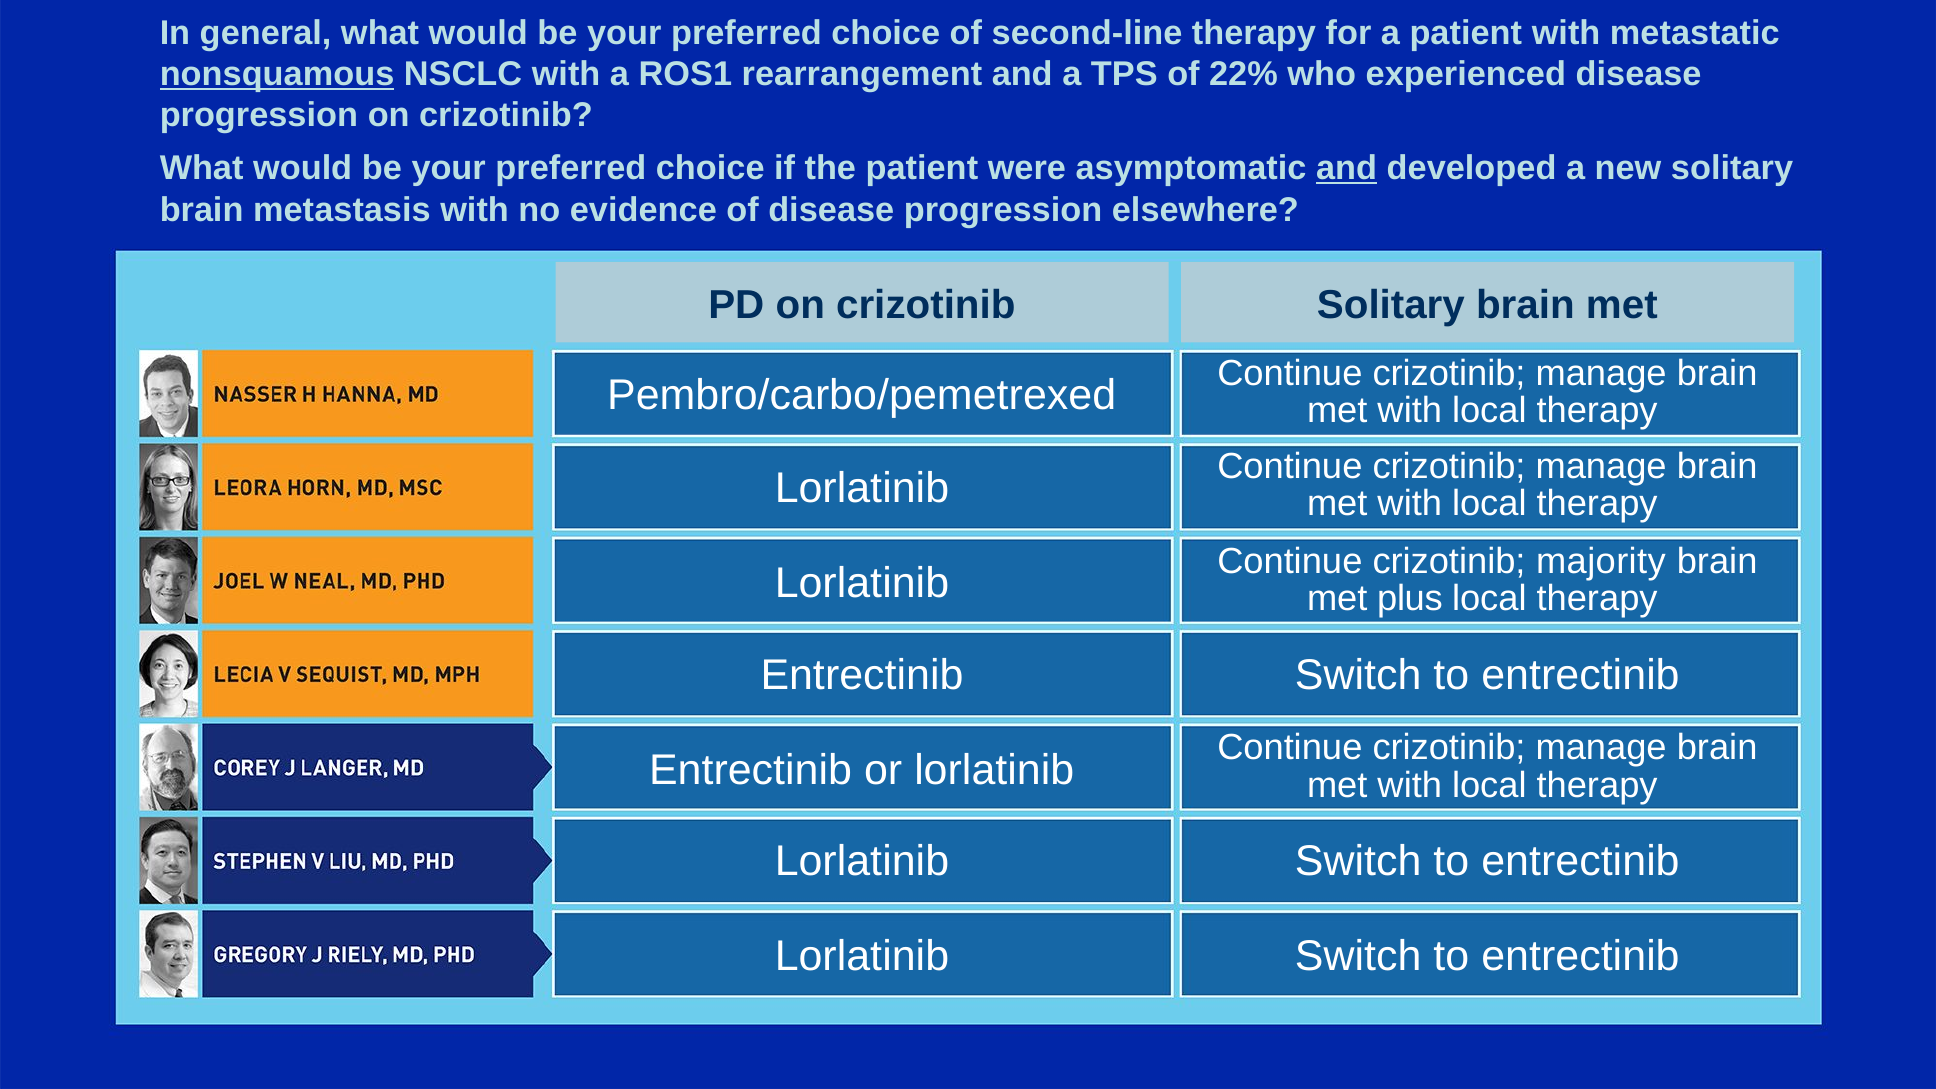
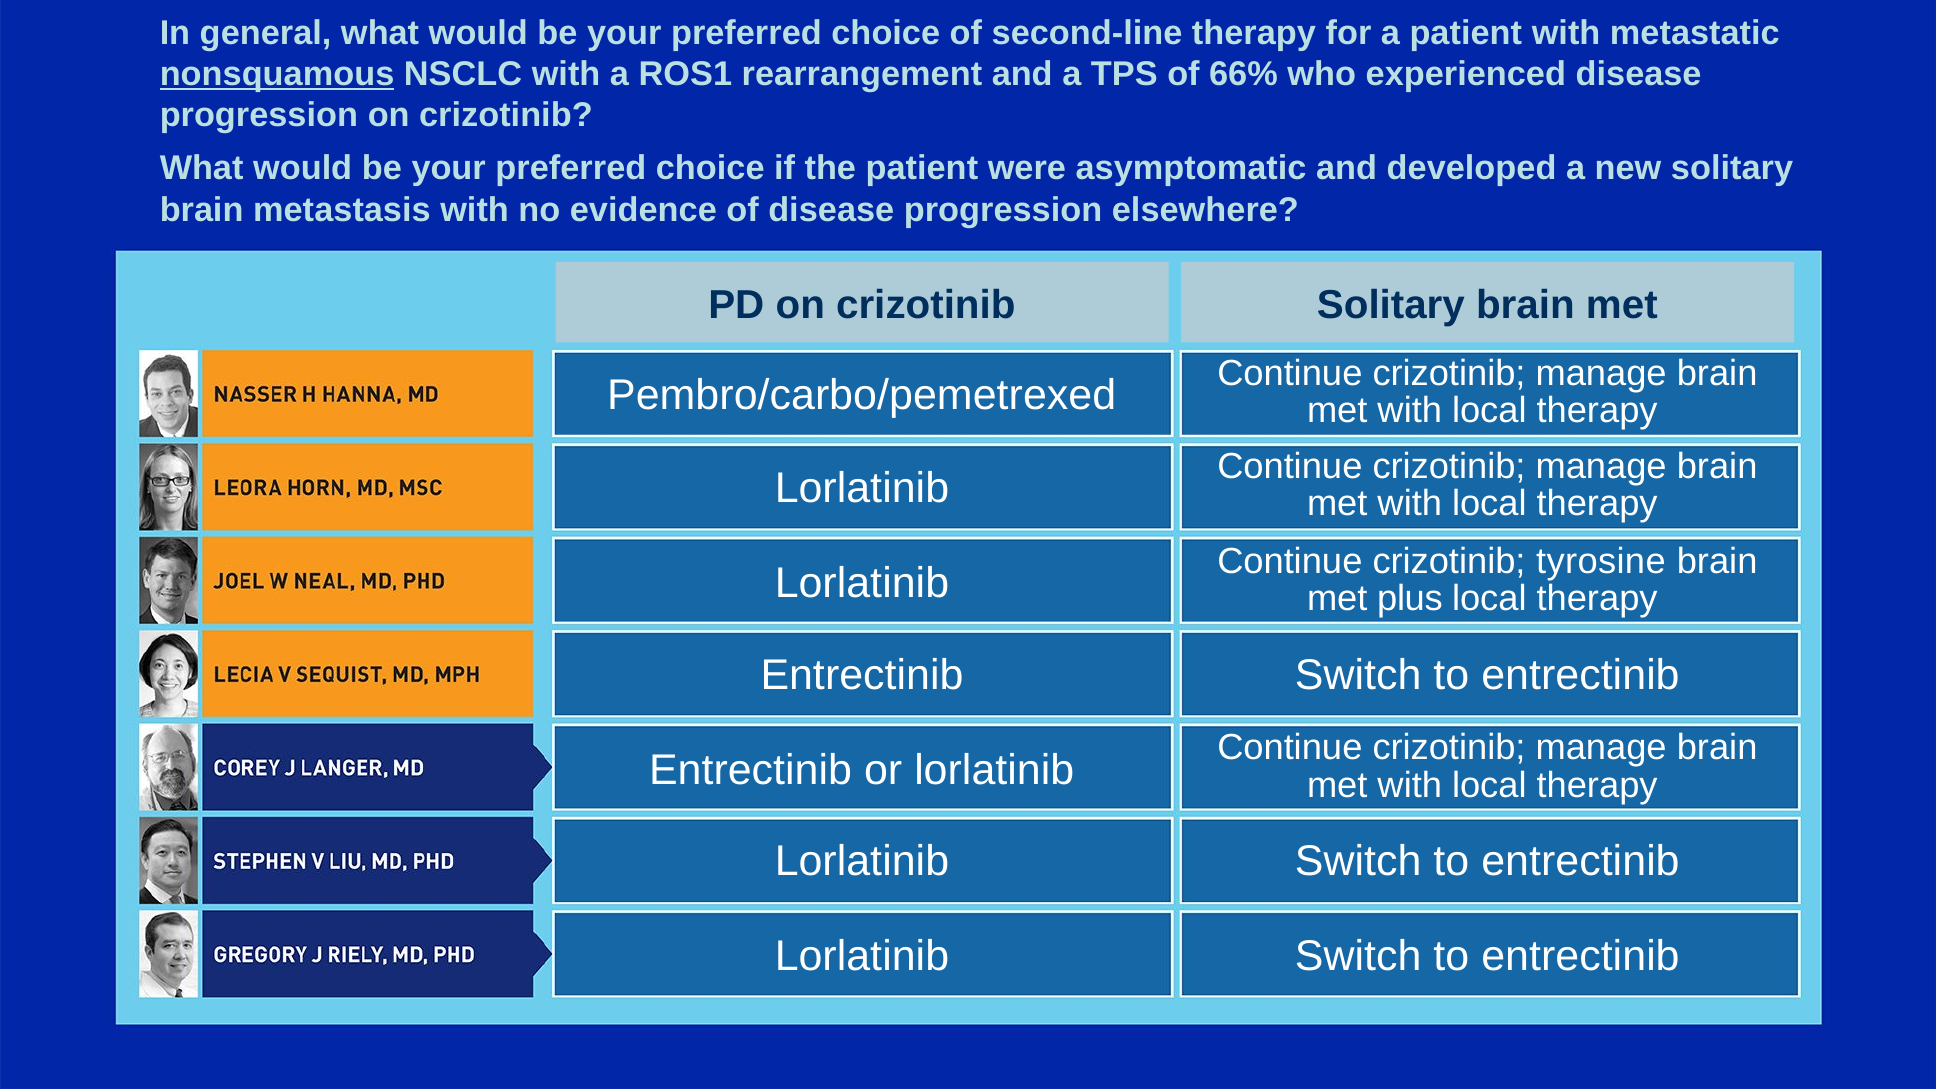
22%: 22% -> 66%
and at (1347, 169) underline: present -> none
majority: majority -> tyrosine
